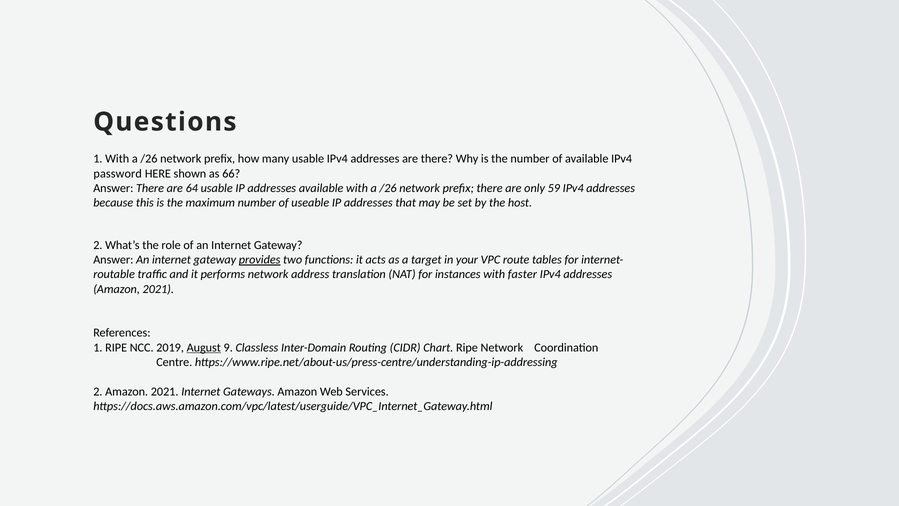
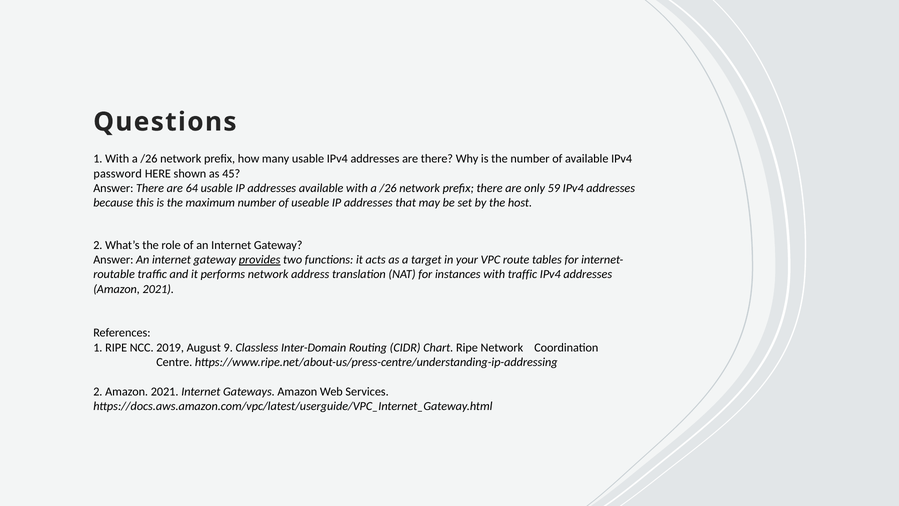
66: 66 -> 45
with faster: faster -> traffic
August underline: present -> none
